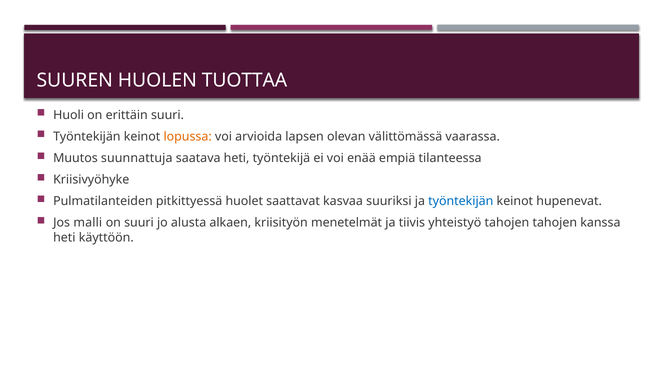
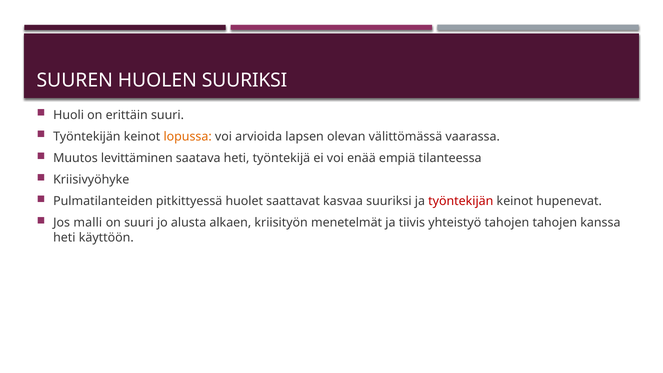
HUOLEN TUOTTAA: TUOTTAA -> SUURIKSI
suunnattuja: suunnattuja -> levittäminen
työntekijän at (461, 201) colour: blue -> red
